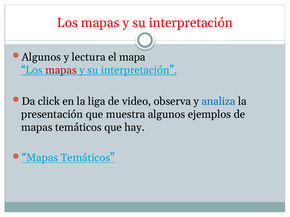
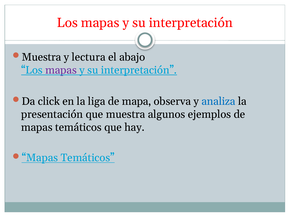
Algunos at (41, 57): Algunos -> Muestra
mapa: mapa -> abajo
mapas at (61, 70) colour: red -> purple
video: video -> mapa
